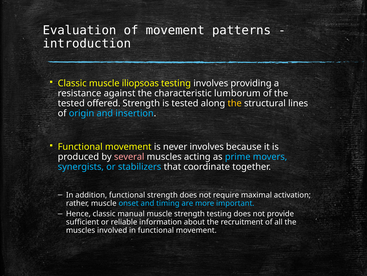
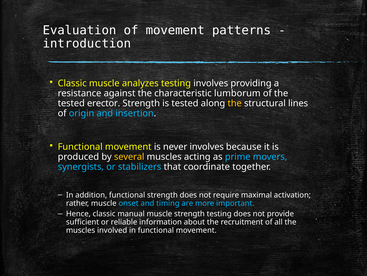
iliopsoas: iliopsoas -> analyzes
offered: offered -> erector
several colour: pink -> yellow
